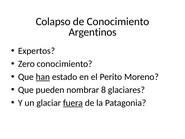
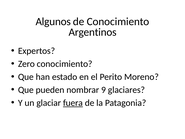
Colapso: Colapso -> Algunos
han underline: present -> none
8: 8 -> 9
